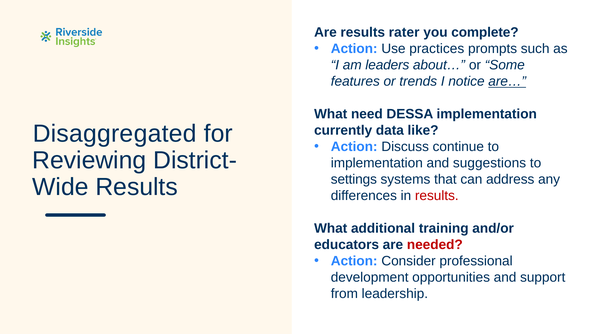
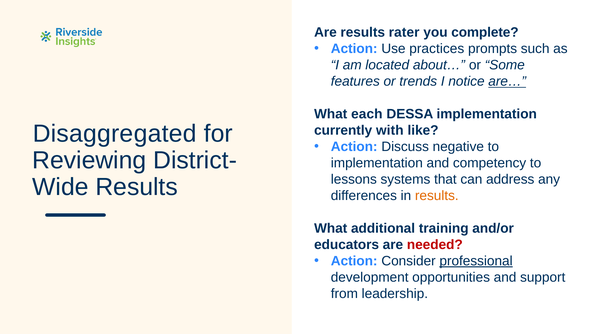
leaders: leaders -> located
need: need -> each
data: data -> with
continue: continue -> negative
suggestions: suggestions -> competency
settings: settings -> lessons
results at (437, 196) colour: red -> orange
professional underline: none -> present
